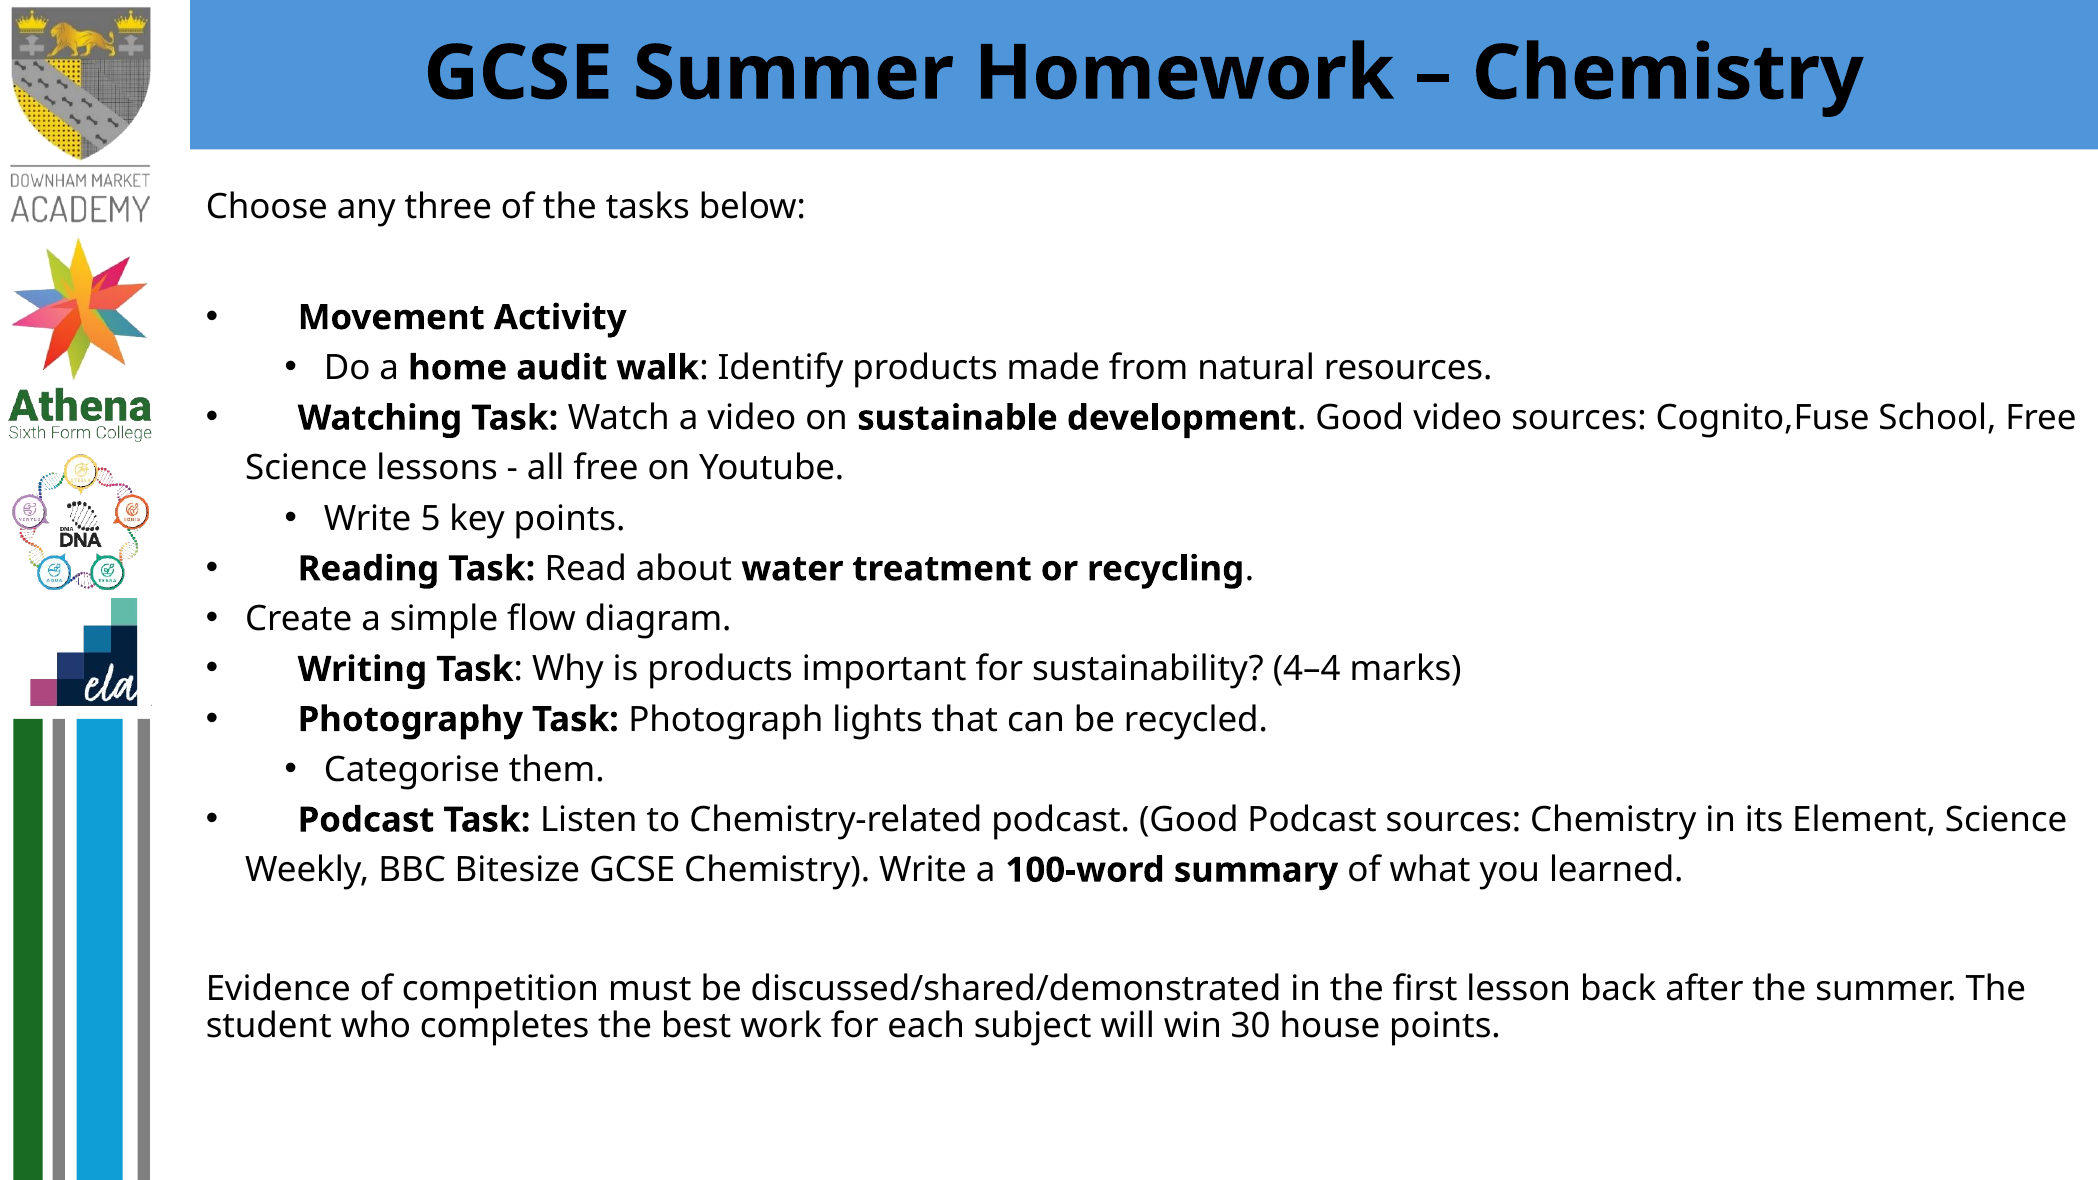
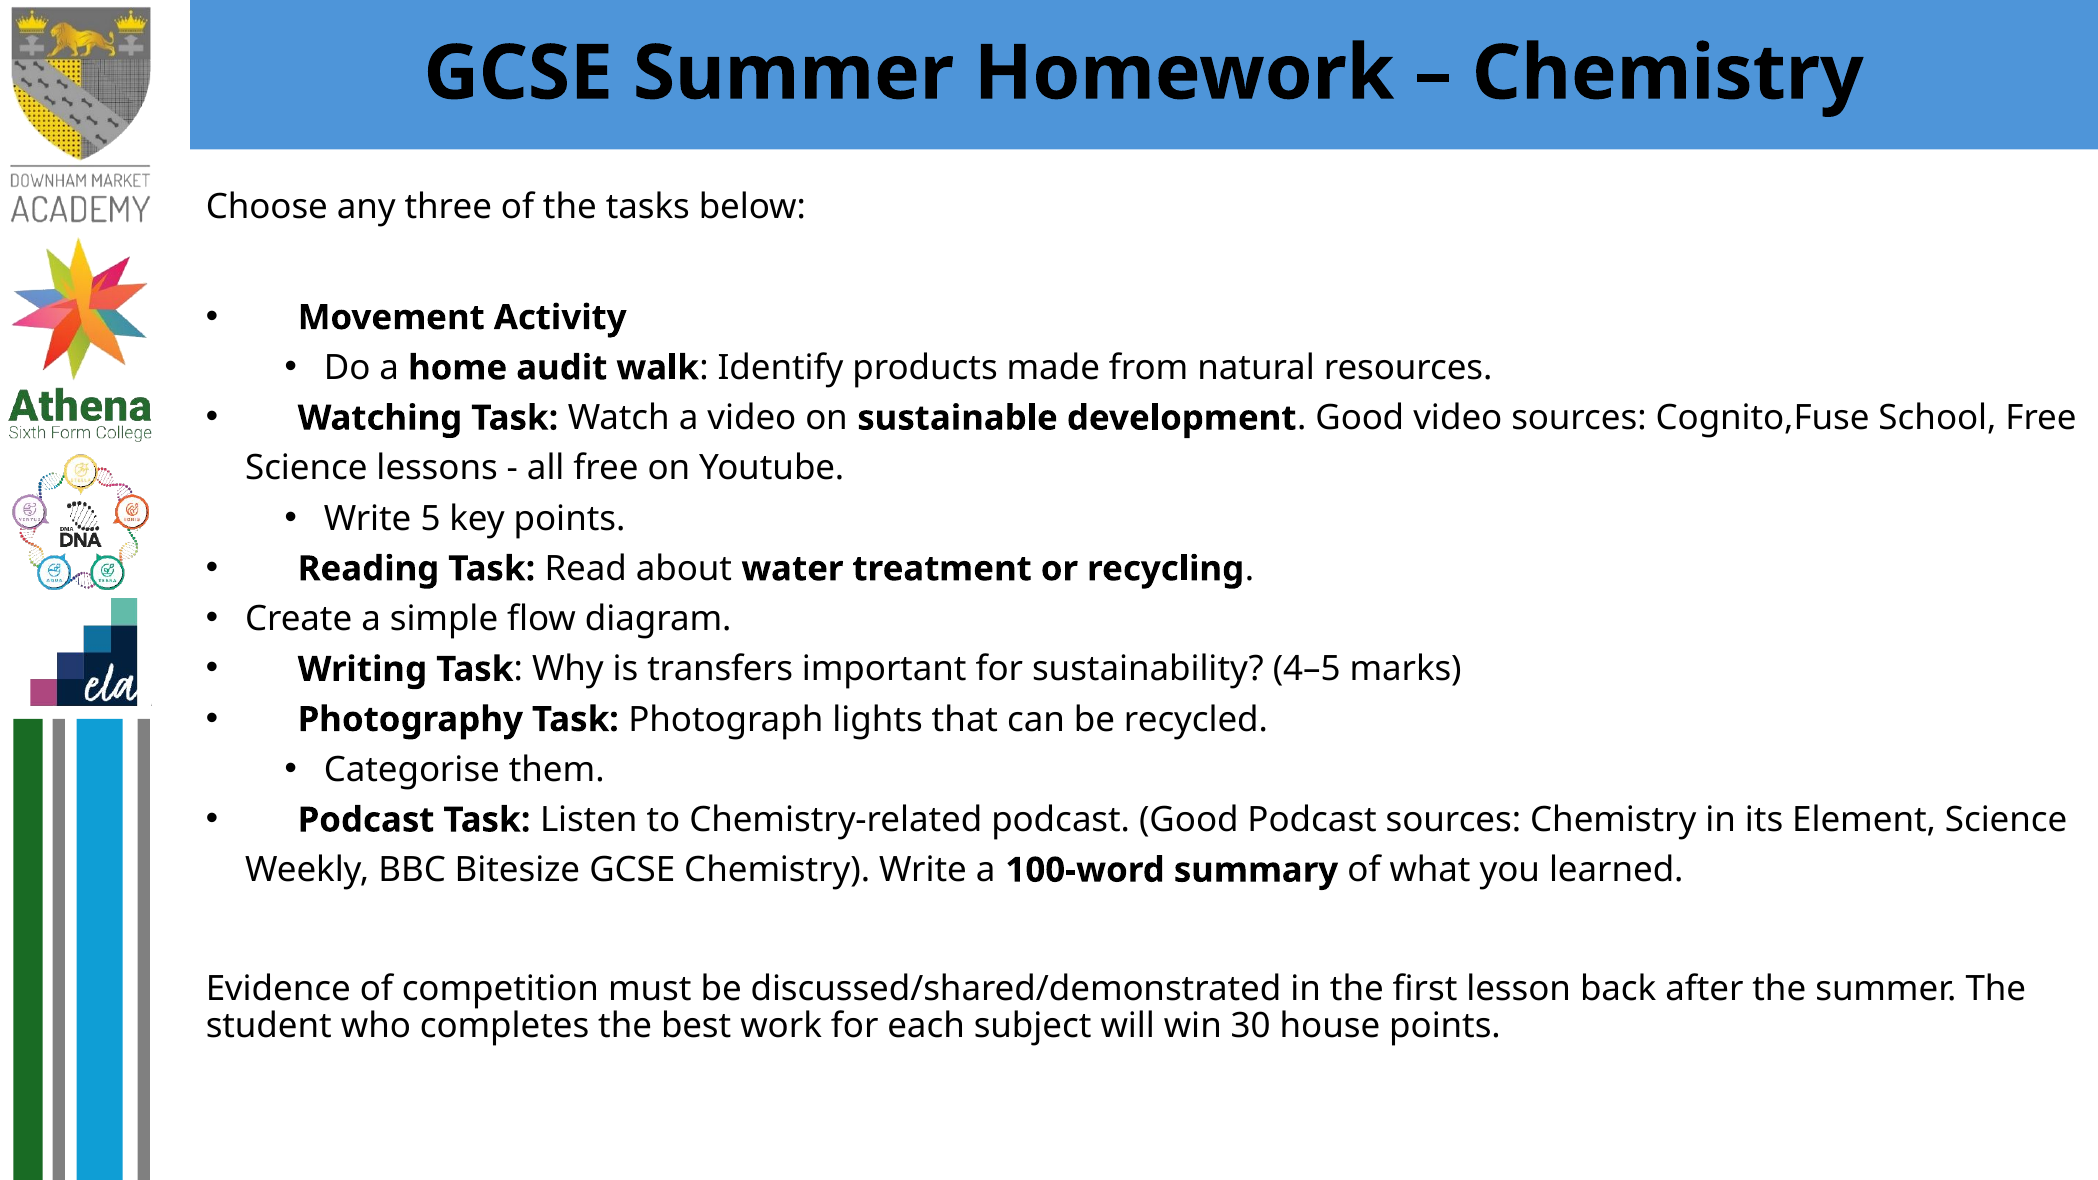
is products: products -> transfers
4–4: 4–4 -> 4–5
